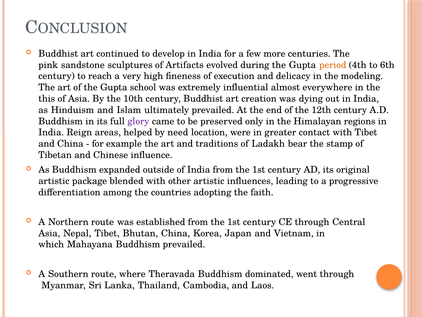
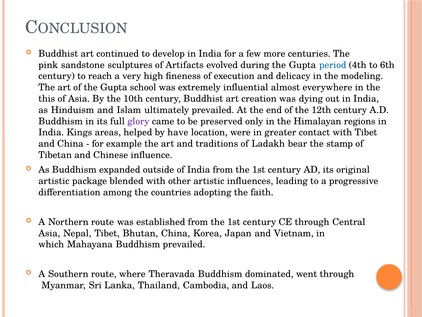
period colour: orange -> blue
Reign: Reign -> Kings
need: need -> have
